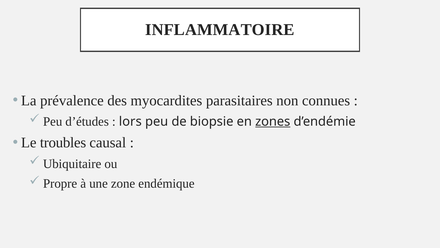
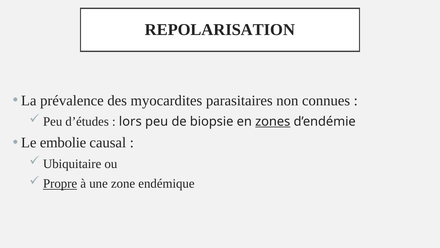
INFLAMMATOIRE: INFLAMMATOIRE -> REPOLARISATION
troubles: troubles -> embolie
Propre underline: none -> present
